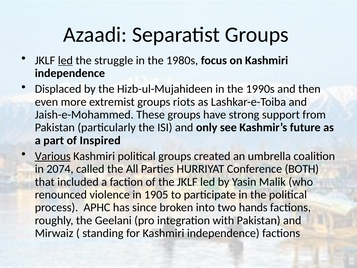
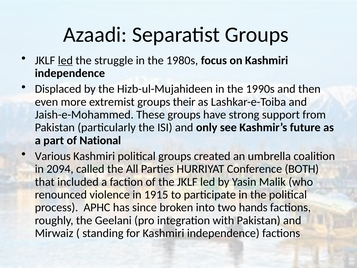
riots: riots -> their
Inspired: Inspired -> National
Various underline: present -> none
2074: 2074 -> 2094
1905: 1905 -> 1915
